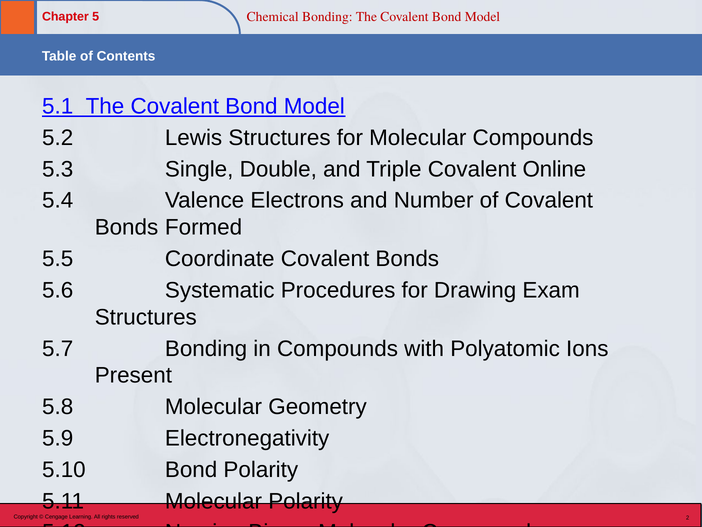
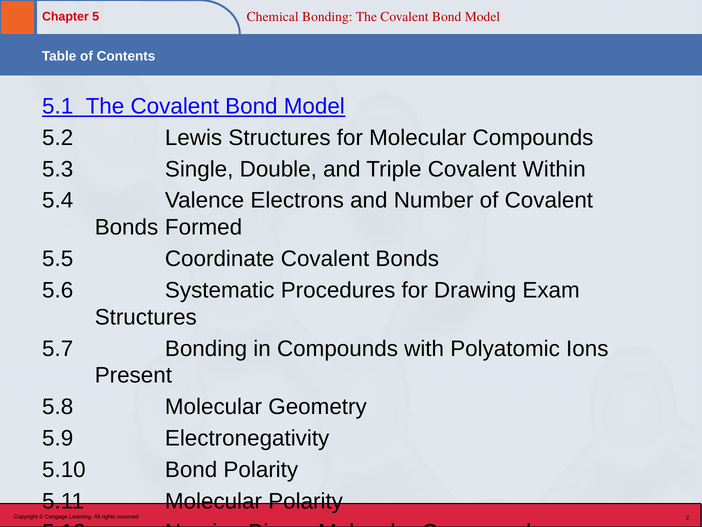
Online: Online -> Within
